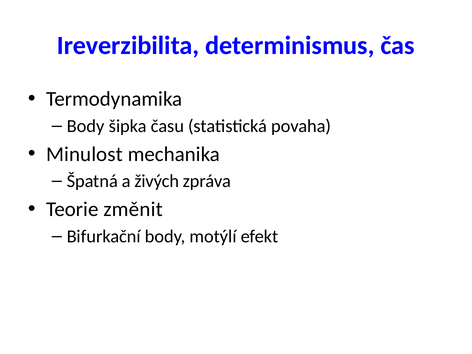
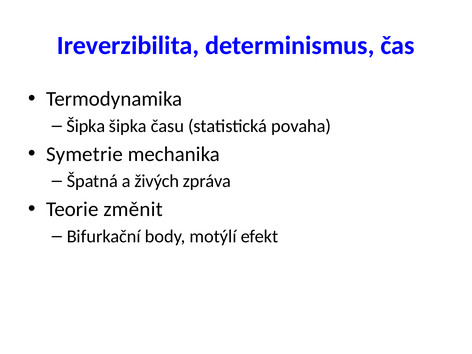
Body at (86, 126): Body -> Šipka
Minulost: Minulost -> Symetrie
